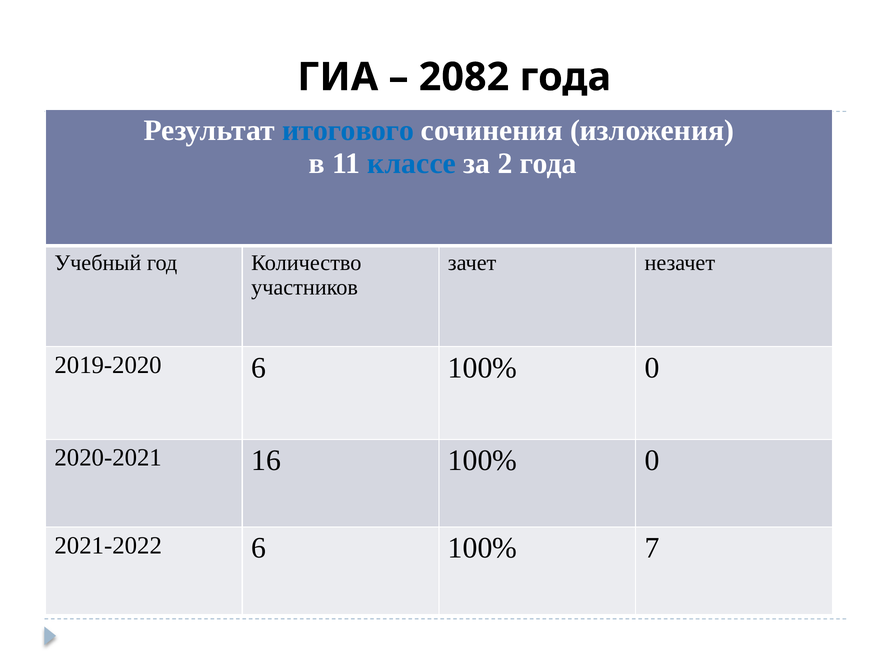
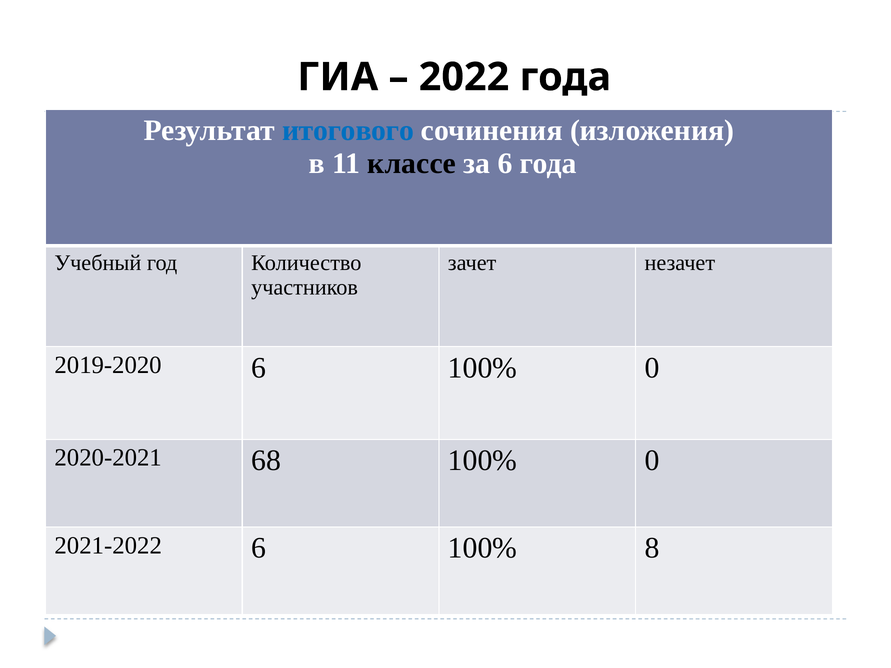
2082: 2082 -> 2022
классе colour: blue -> black
за 2: 2 -> 6
16: 16 -> 68
7: 7 -> 8
